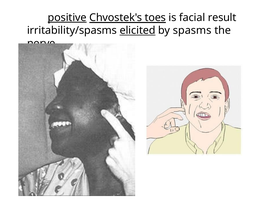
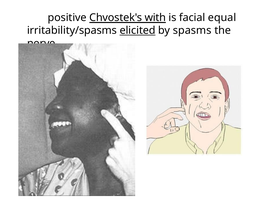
positive underline: present -> none
toes: toes -> with
result: result -> equal
